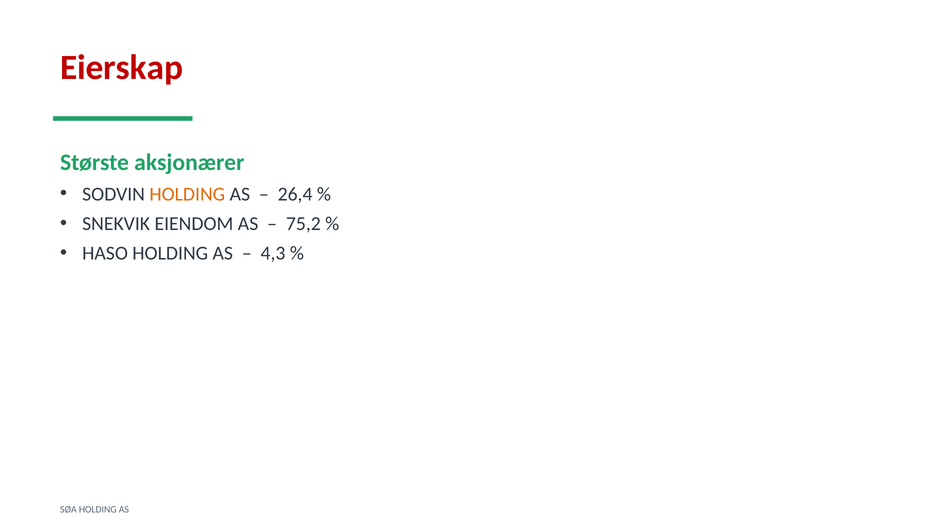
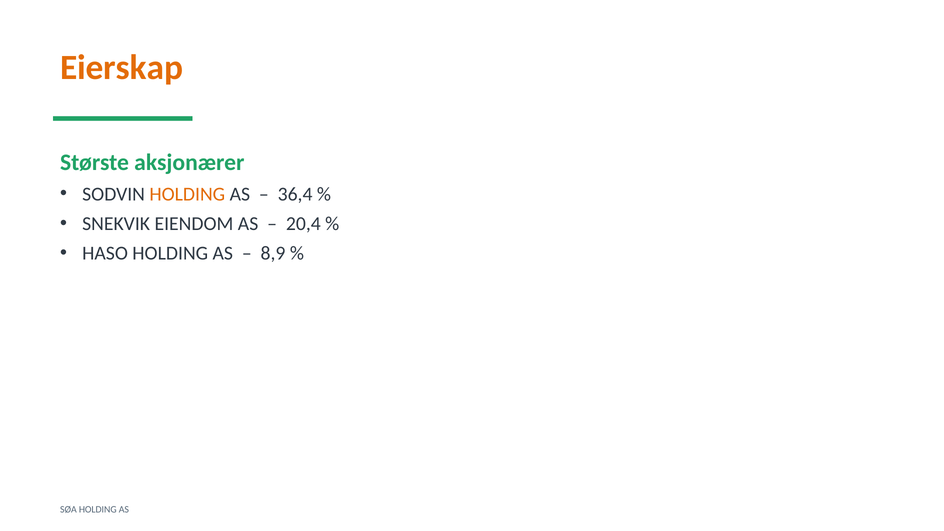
Eierskap colour: red -> orange
26,4: 26,4 -> 36,4
75,2: 75,2 -> 20,4
4,3: 4,3 -> 8,9
